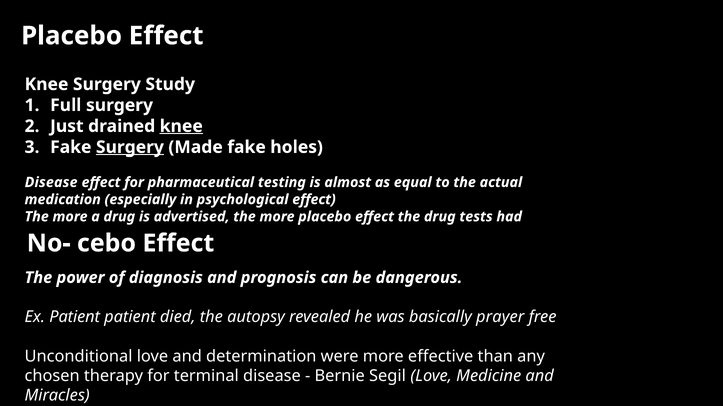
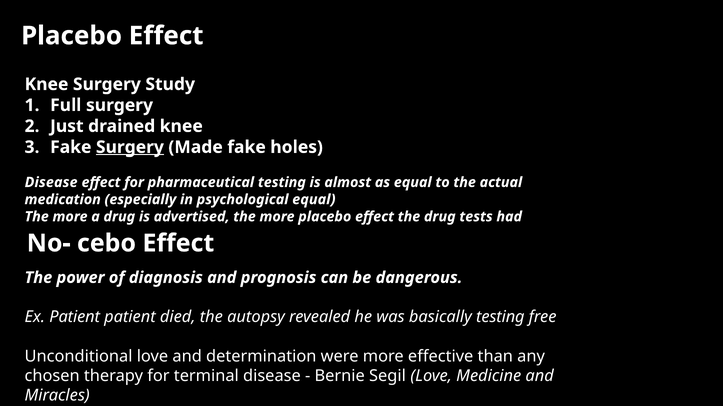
knee at (181, 126) underline: present -> none
psychological effect: effect -> equal
basically prayer: prayer -> testing
